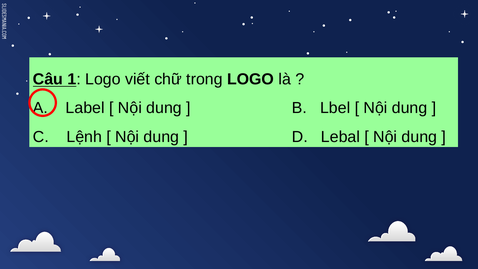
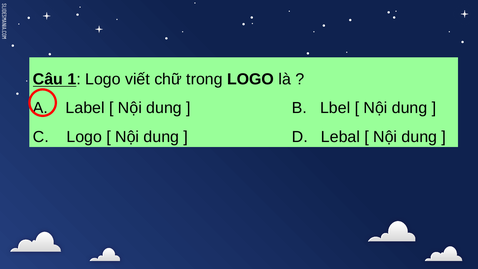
C Lệnh: Lệnh -> Logo
